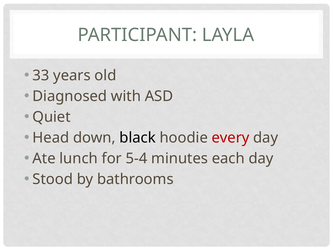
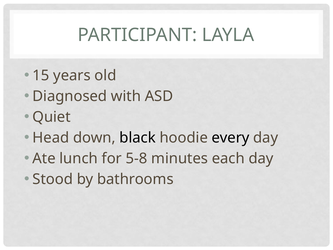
33: 33 -> 15
every colour: red -> black
5-4: 5-4 -> 5-8
